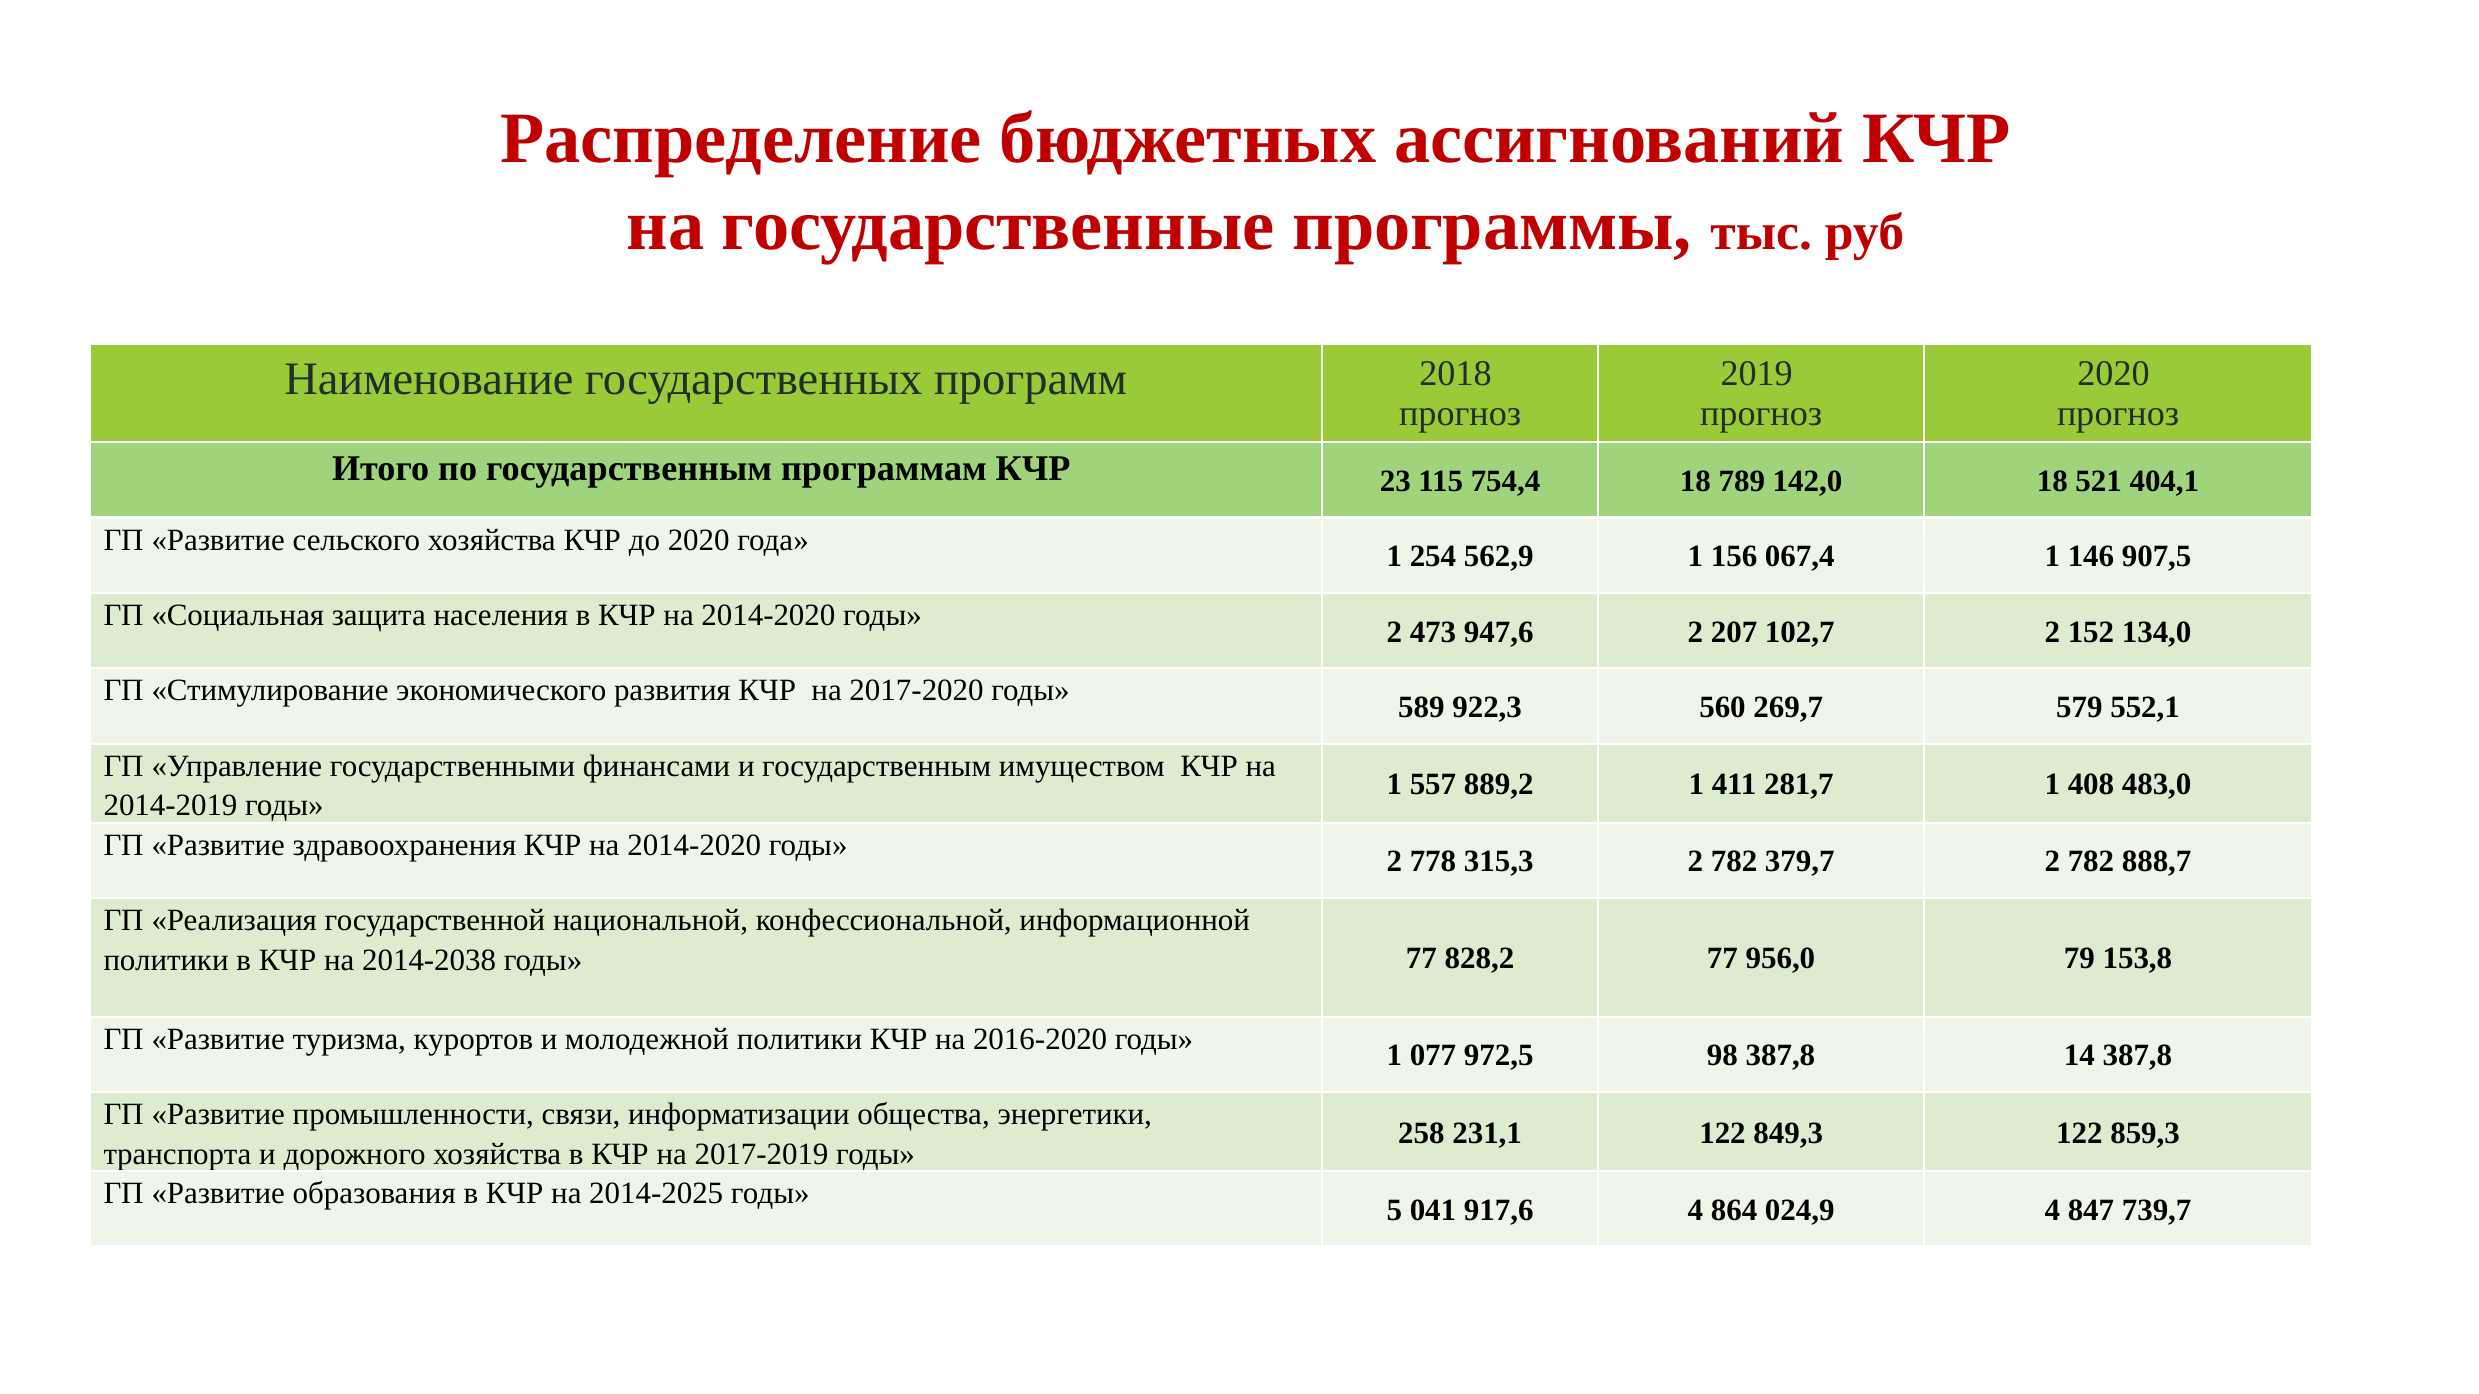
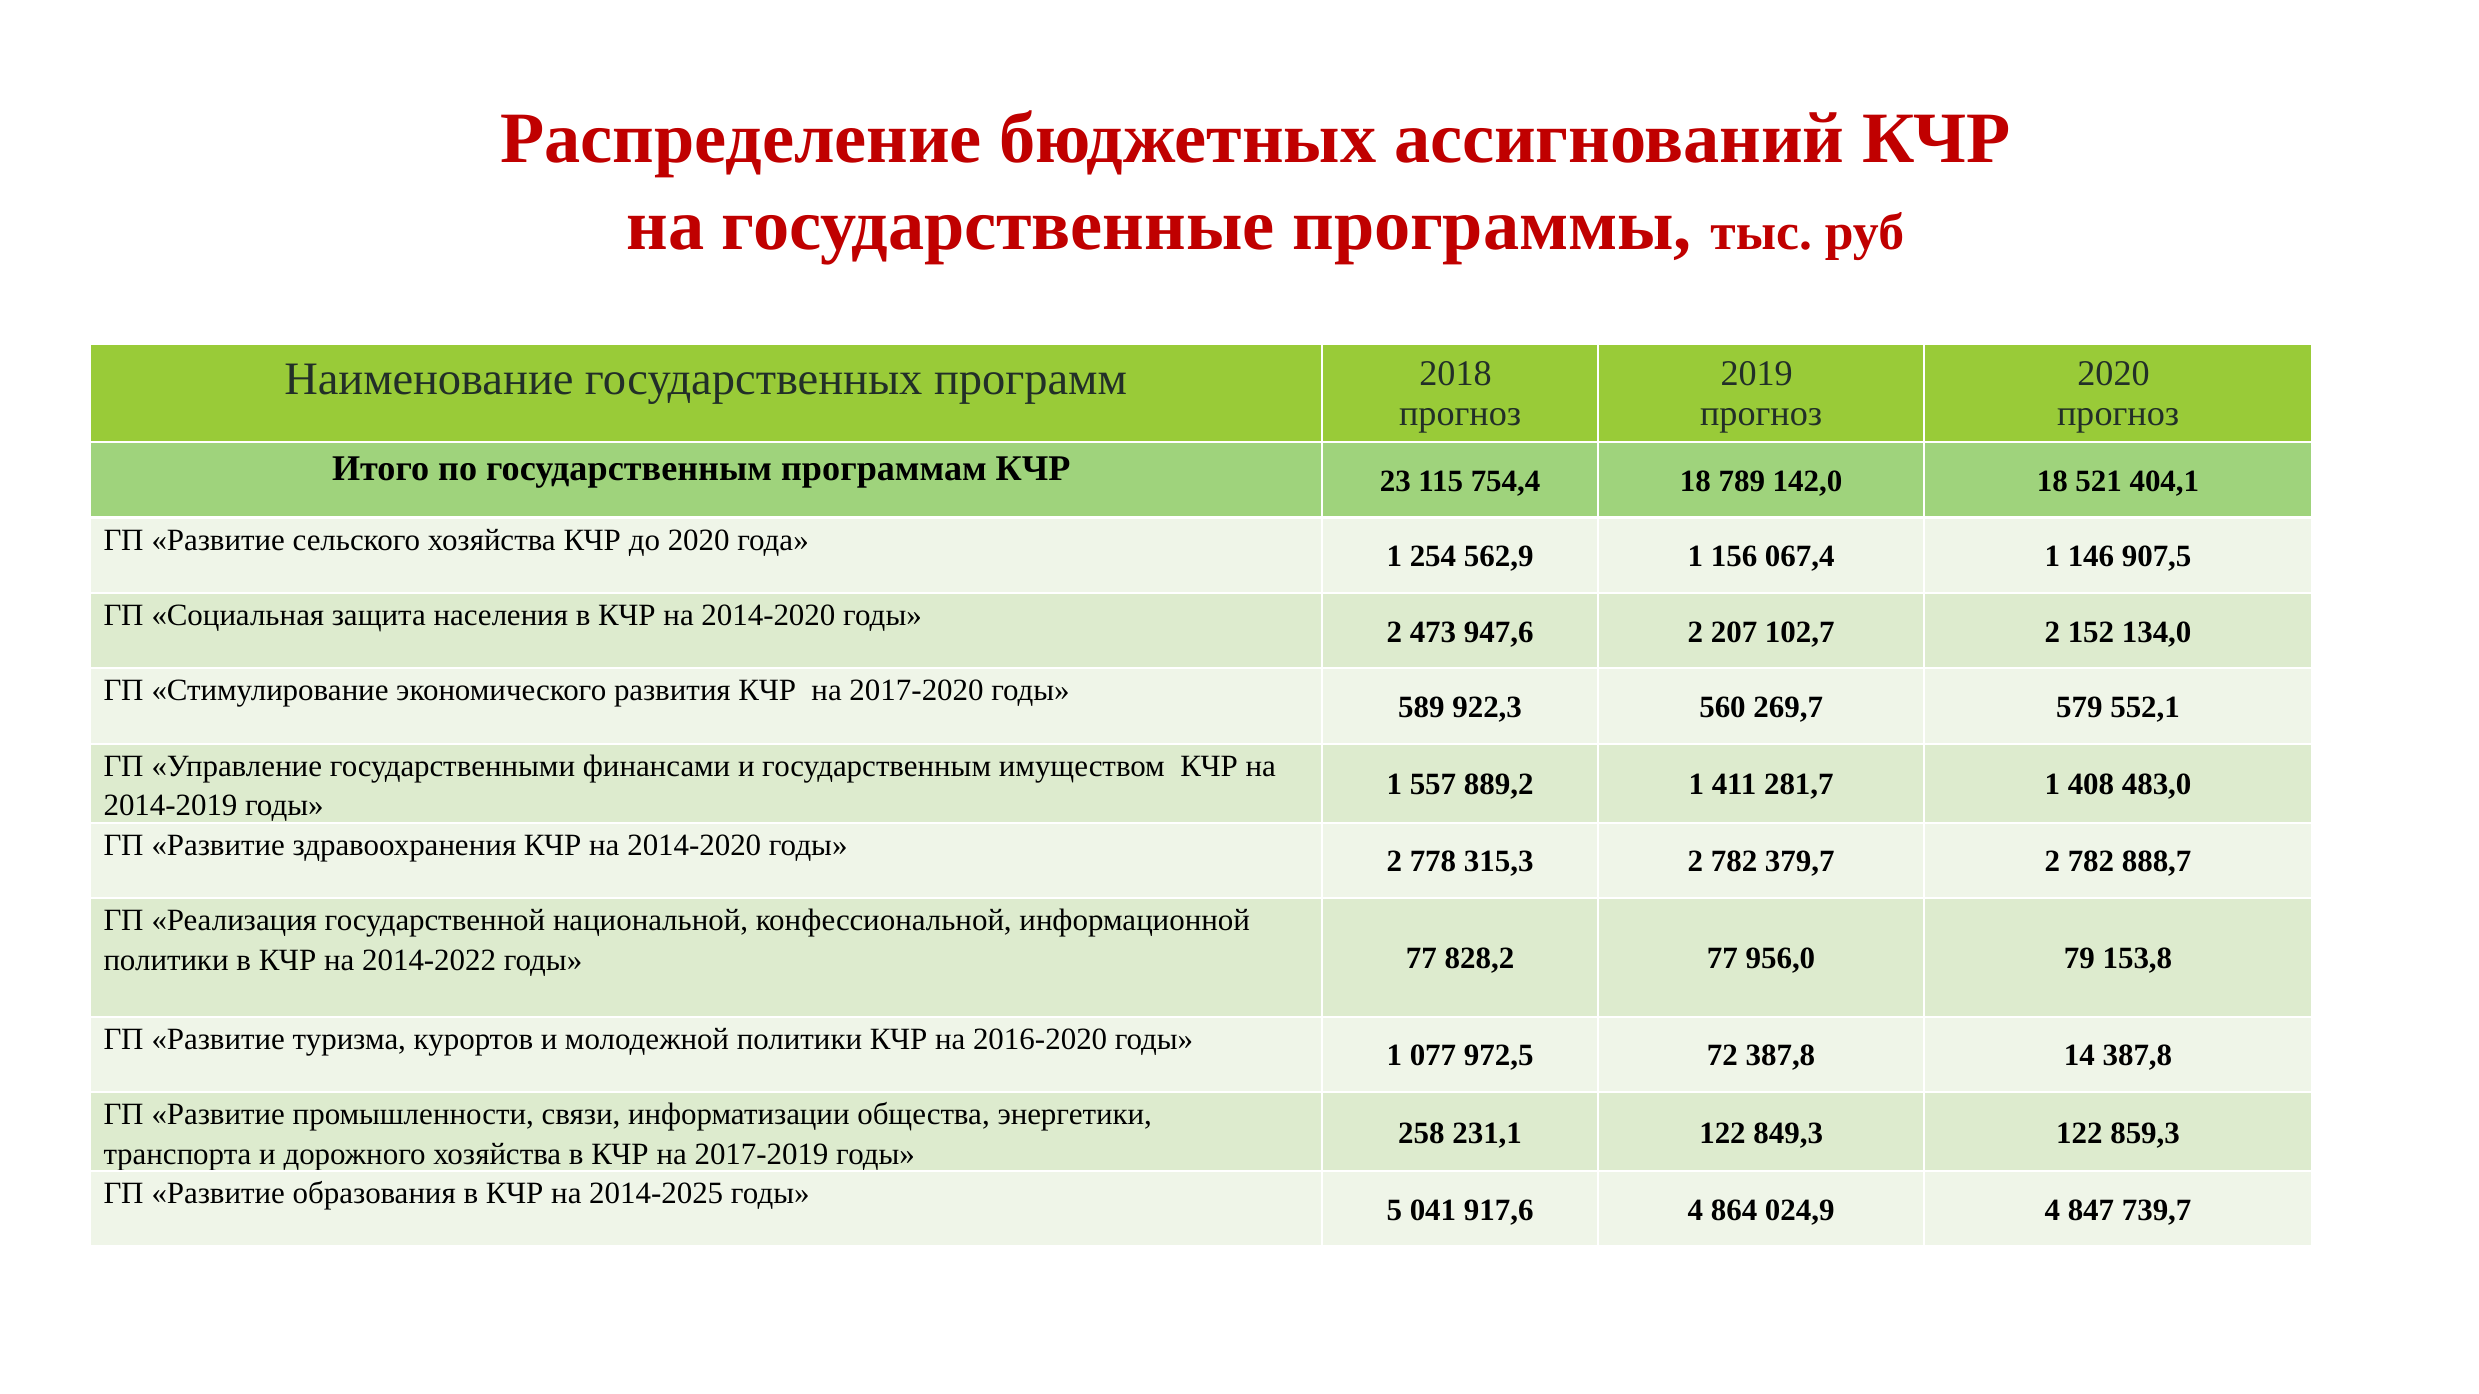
2014-2038: 2014-2038 -> 2014-2022
98: 98 -> 72
